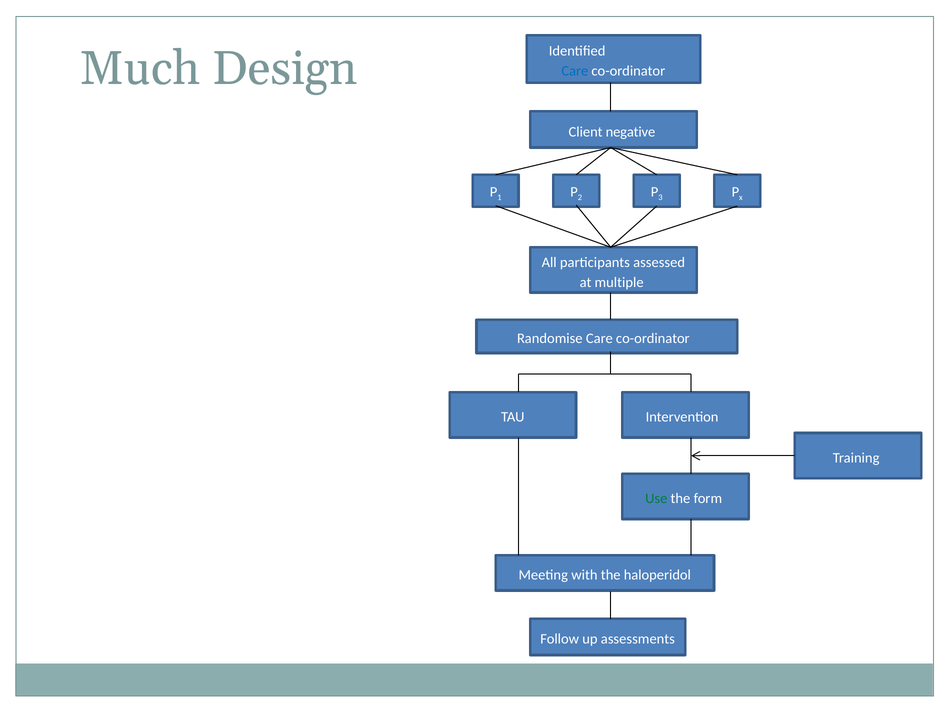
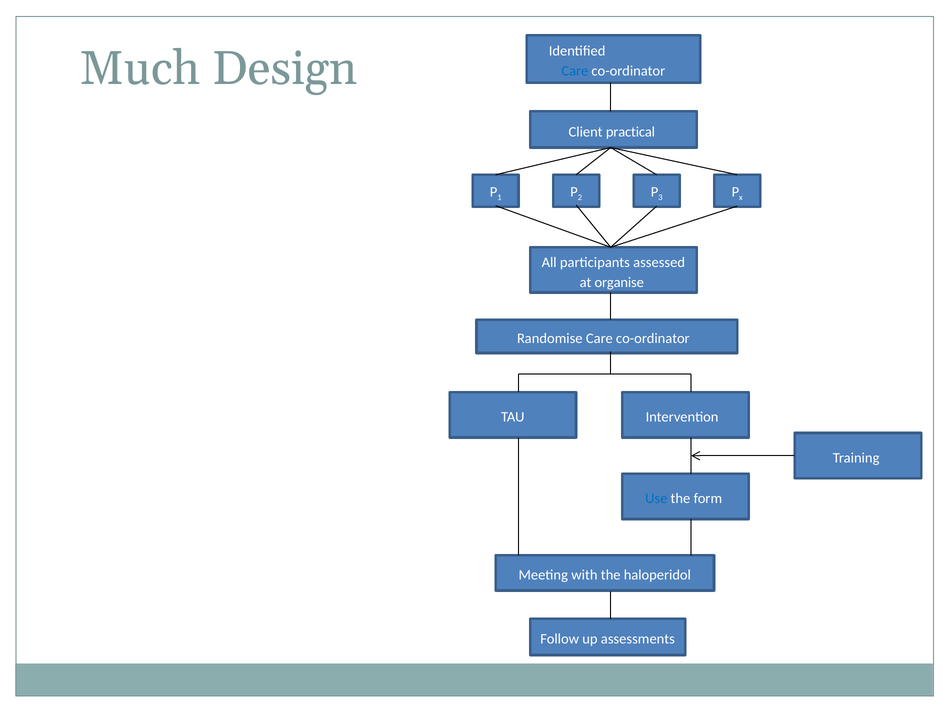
negative: negative -> practical
multiple: multiple -> organise
Use colour: green -> blue
